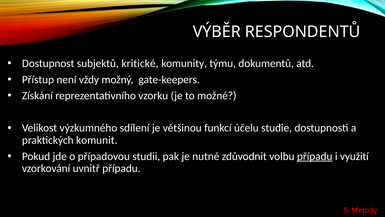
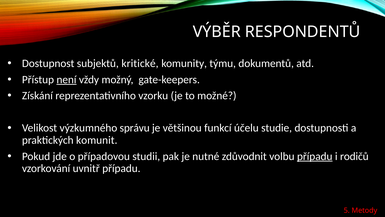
není underline: none -> present
sdílení: sdílení -> správu
využití: využití -> rodičů
